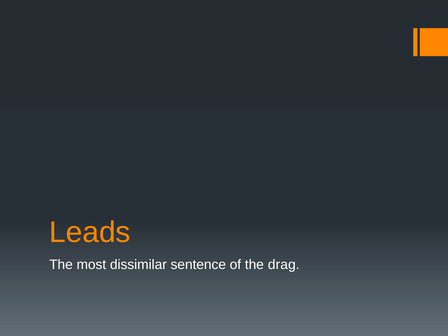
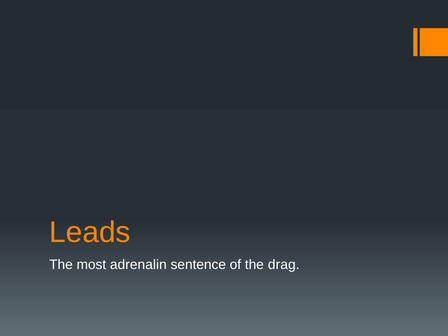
dissimilar: dissimilar -> adrenalin
